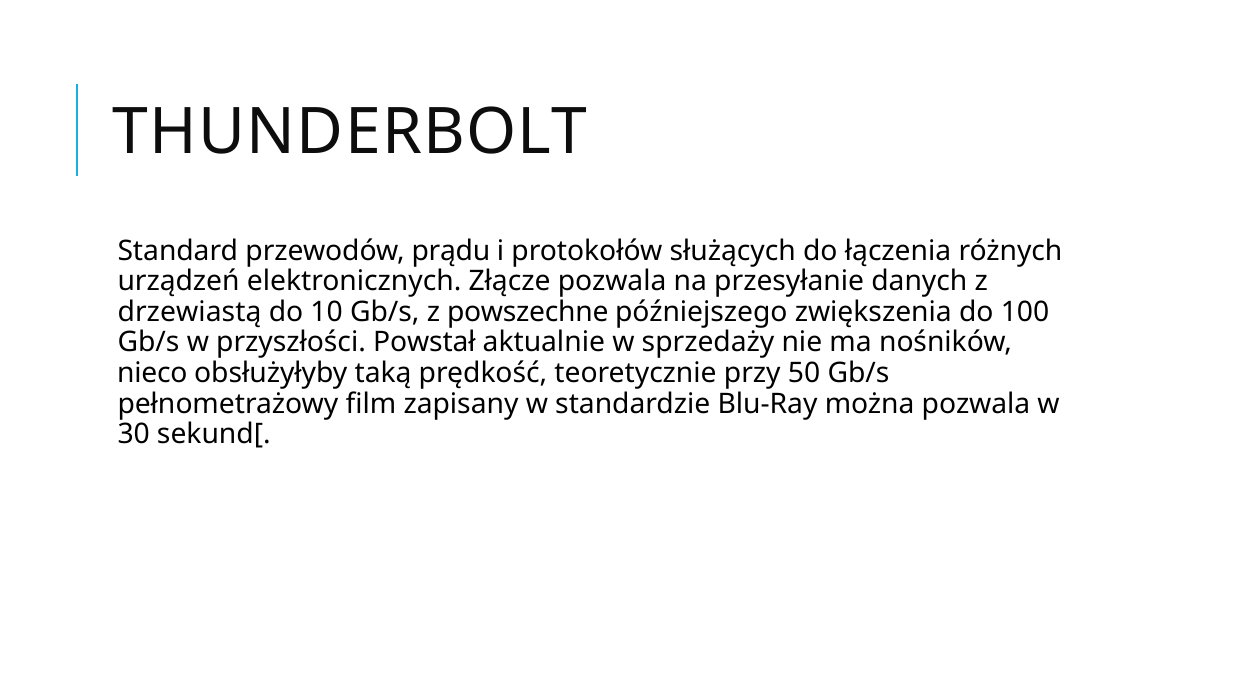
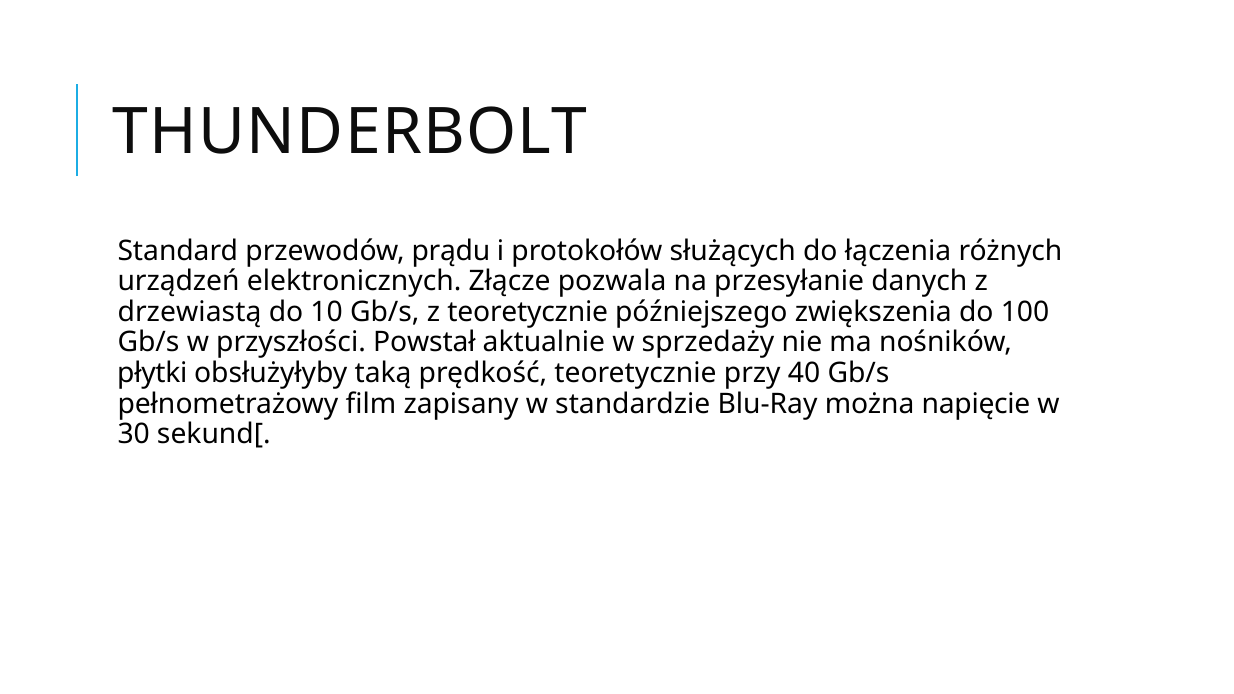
z powszechne: powszechne -> teoretycznie
nieco: nieco -> płytki
50: 50 -> 40
można pozwala: pozwala -> napięcie
